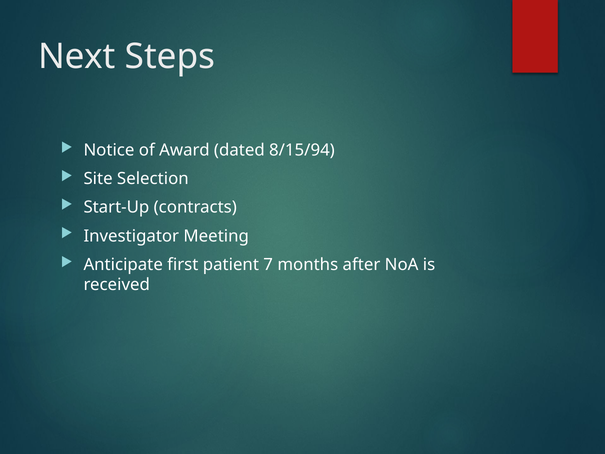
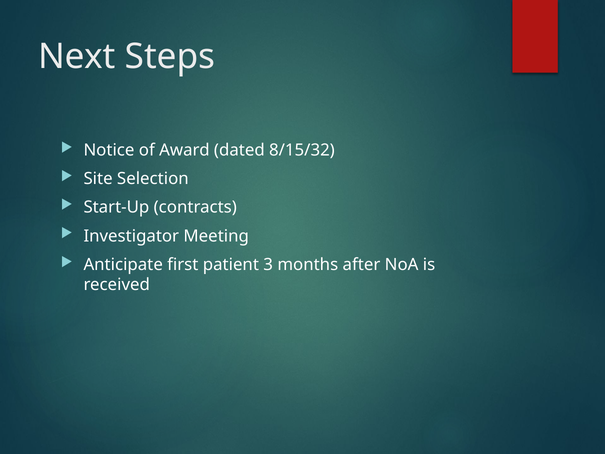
8/15/94: 8/15/94 -> 8/15/32
7: 7 -> 3
